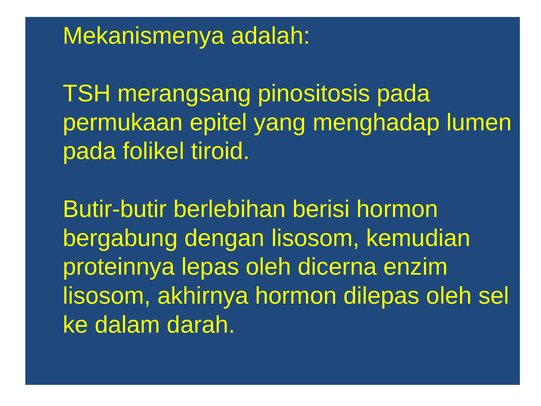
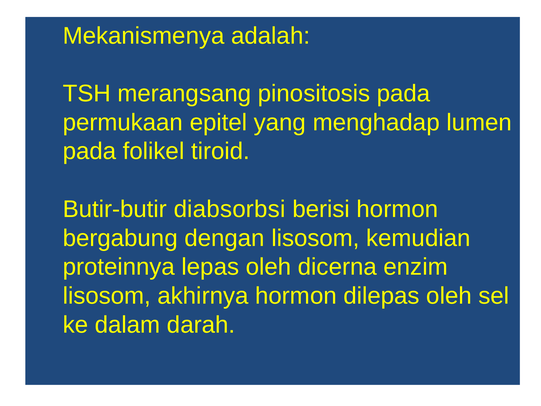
berlebihan: berlebihan -> diabsorbsi
